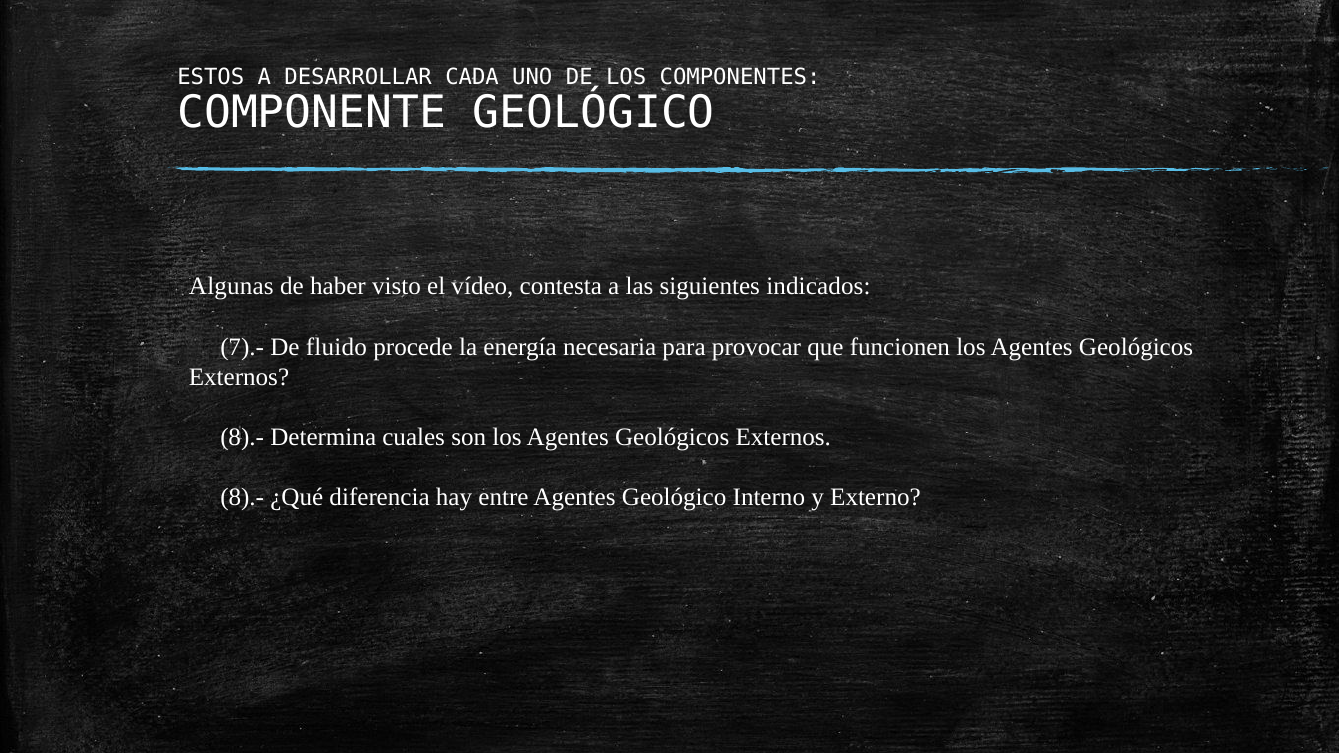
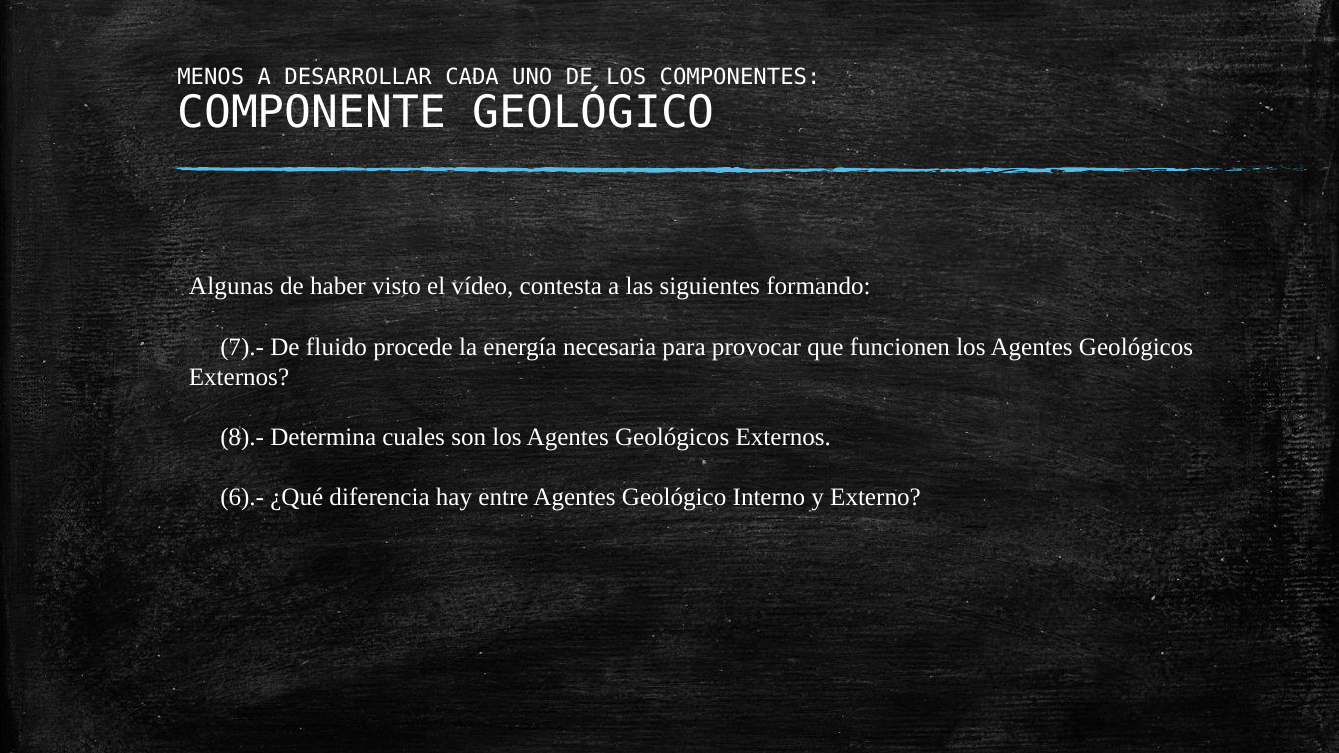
ESTOS: ESTOS -> MENOS
indicados: indicados -> formando
8).- at (242, 498): 8).- -> 6).-
